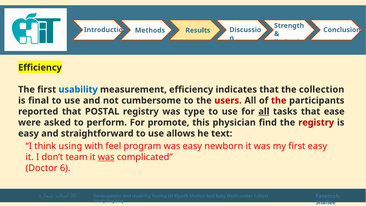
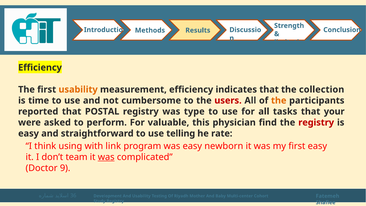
usability at (78, 89) colour: blue -> orange
final: final -> time
the at (279, 100) colour: red -> orange
all at (264, 111) underline: present -> none
ease: ease -> your
promote: promote -> valuable
allows: allows -> telling
text: text -> rate
feel: feel -> link
6: 6 -> 9
